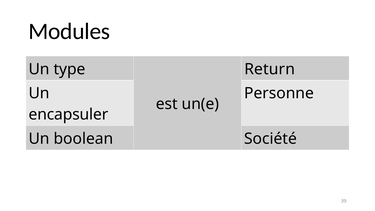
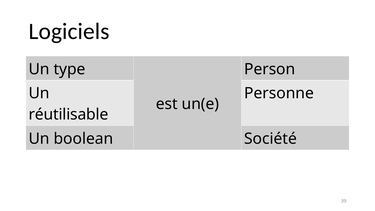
Modules: Modules -> Logiciels
Return: Return -> Person
encapsuler: encapsuler -> réutilisable
